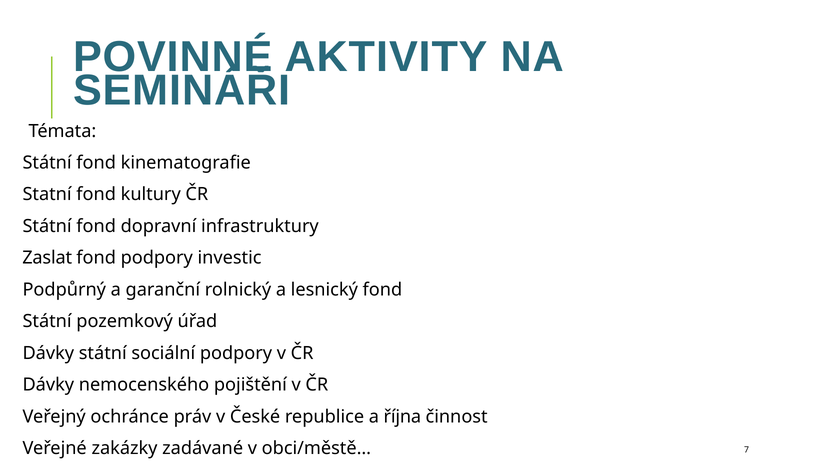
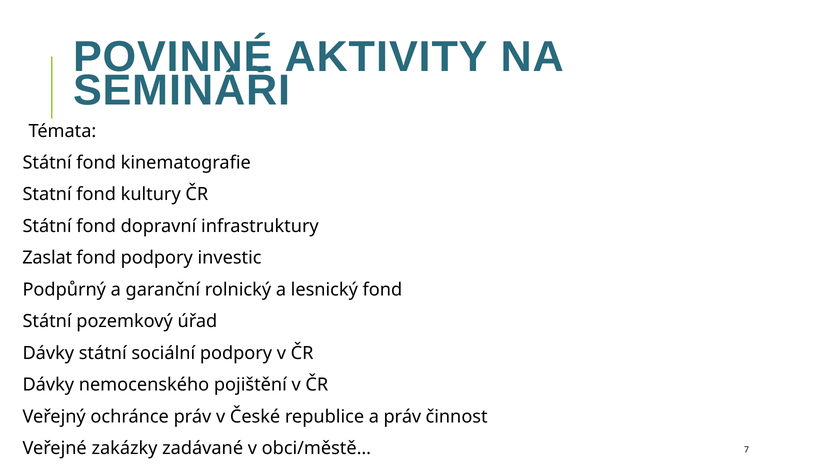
a října: října -> práv
